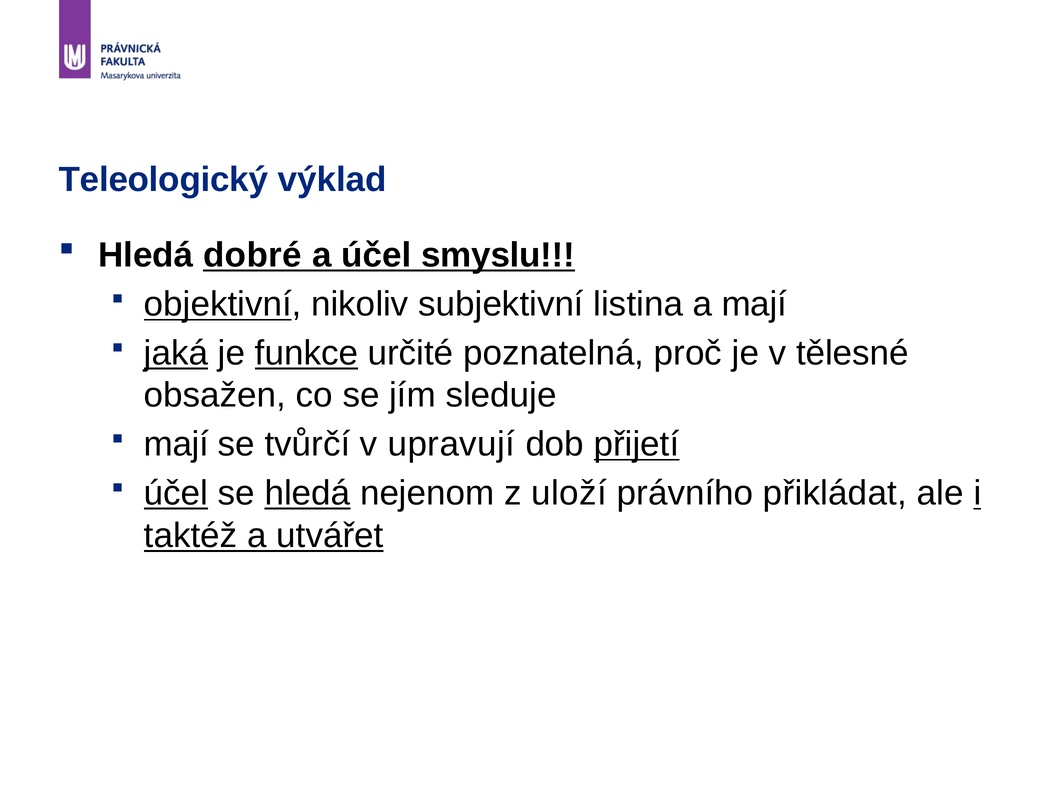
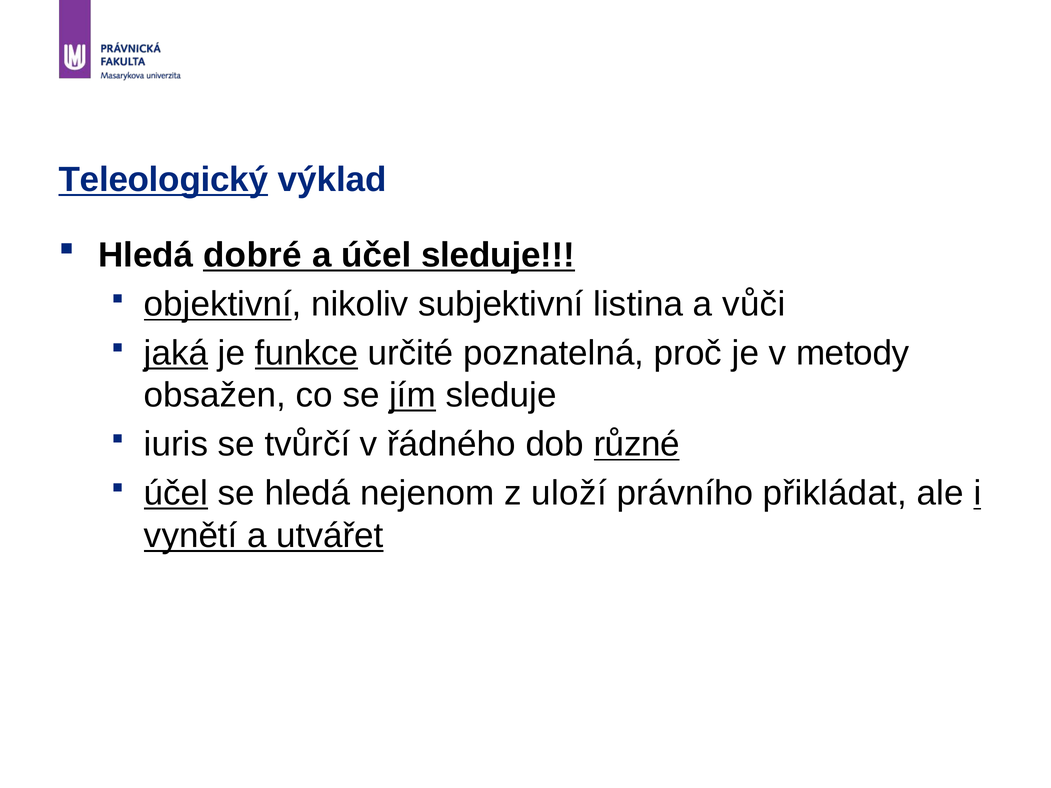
Teleologický underline: none -> present
účel smyslu: smyslu -> sleduje
a mají: mají -> vůči
tělesné: tělesné -> metody
jím underline: none -> present
mají at (176, 445): mají -> iuris
upravují: upravují -> řádného
přijetí: přijetí -> různé
hledá at (308, 494) underline: present -> none
taktéž: taktéž -> vynětí
